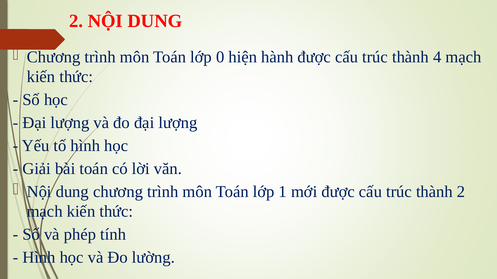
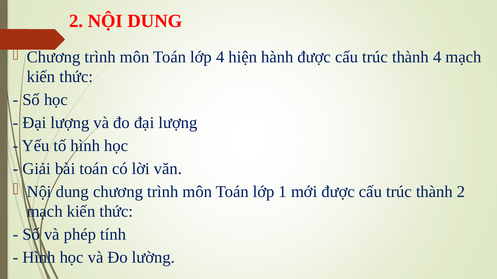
lớp 0: 0 -> 4
